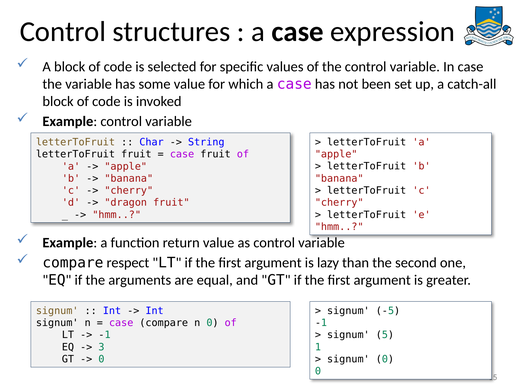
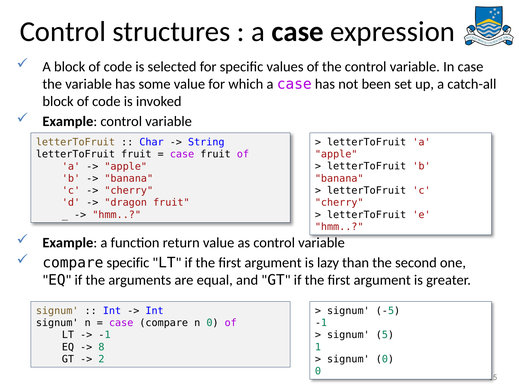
compare respect: respect -> specific
3: 3 -> 8
0 at (101, 359): 0 -> 2
